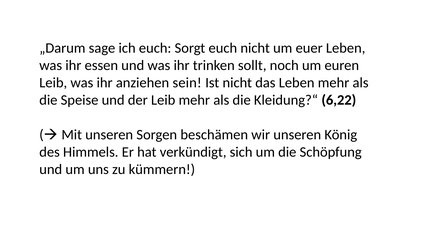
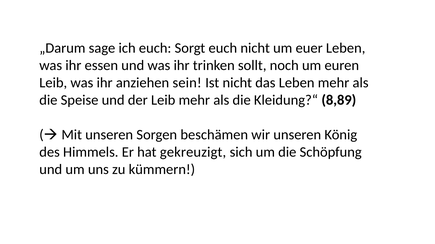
6,22: 6,22 -> 8,89
verkündigt: verkündigt -> gekreuzigt
